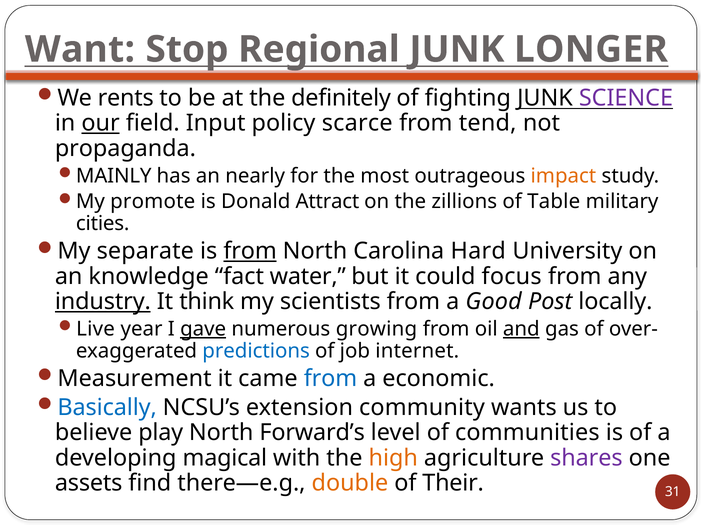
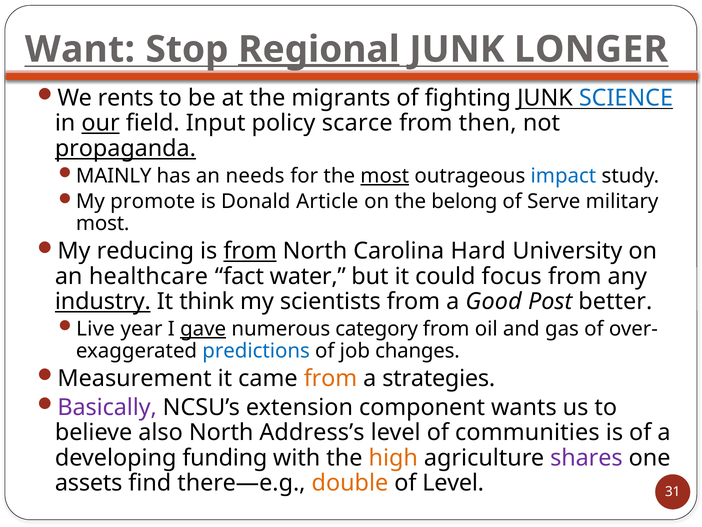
Regional underline: none -> present
definitely: definitely -> migrants
SCIENCE colour: purple -> blue
tend: tend -> then
propaganda underline: none -> present
nearly: nearly -> needs
most at (385, 176) underline: none -> present
impact colour: orange -> blue
Attract: Attract -> Article
zillions: zillions -> belong
Table: Table -> Serve
cities at (103, 224): cities -> most
separate: separate -> reducing
knowledge: knowledge -> healthcare
locally: locally -> better
growing: growing -> category
and underline: present -> none
internet: internet -> changes
from at (330, 378) colour: blue -> orange
economic: economic -> strategies
Basically colour: blue -> purple
community: community -> component
play: play -> also
Forward’s: Forward’s -> Address’s
magical: magical -> funding
of Their: Their -> Level
